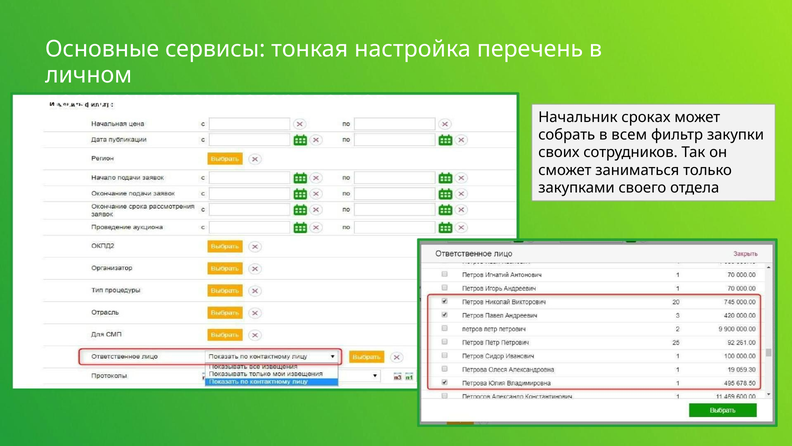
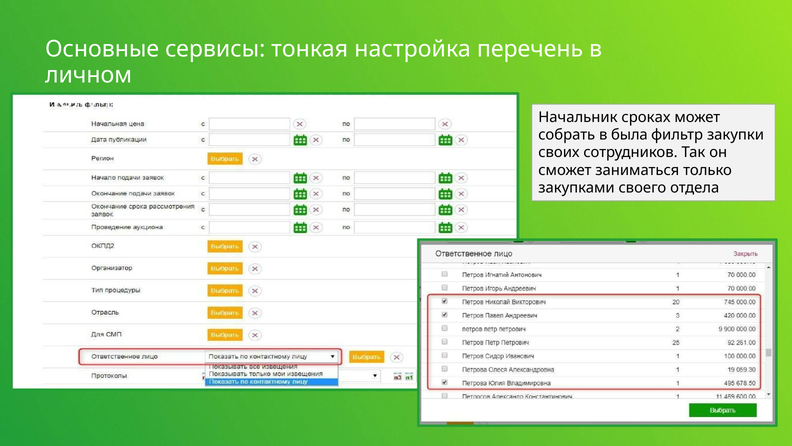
доступен: доступен -> получать
всем: всем -> была
